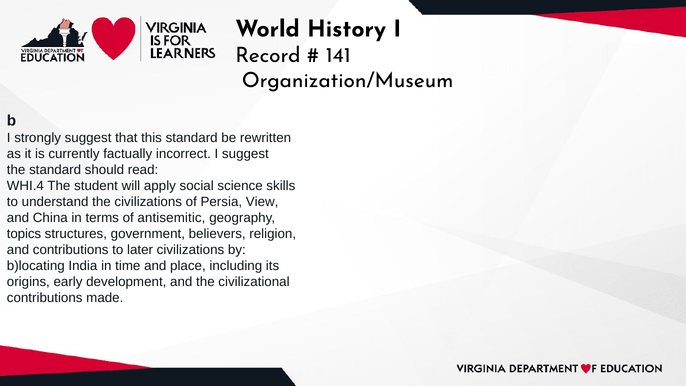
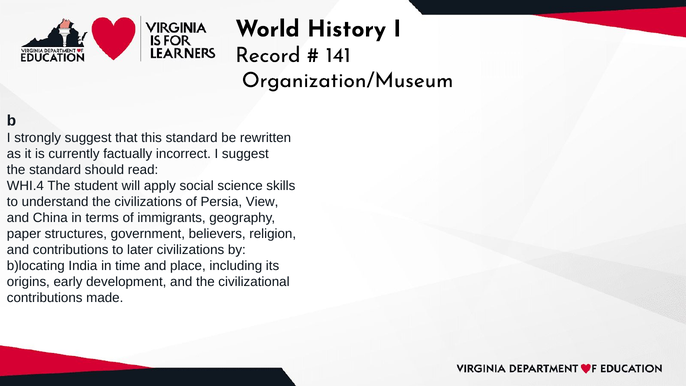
antisemitic: antisemitic -> immigrants
topics: topics -> paper
